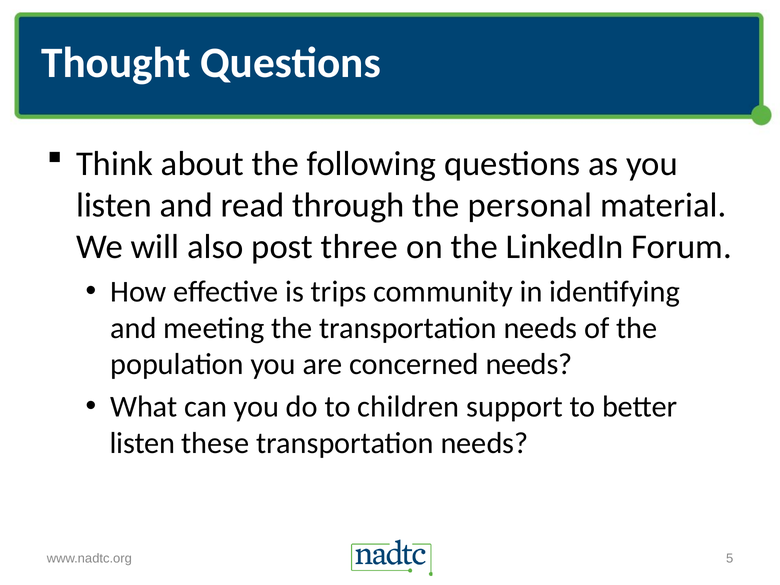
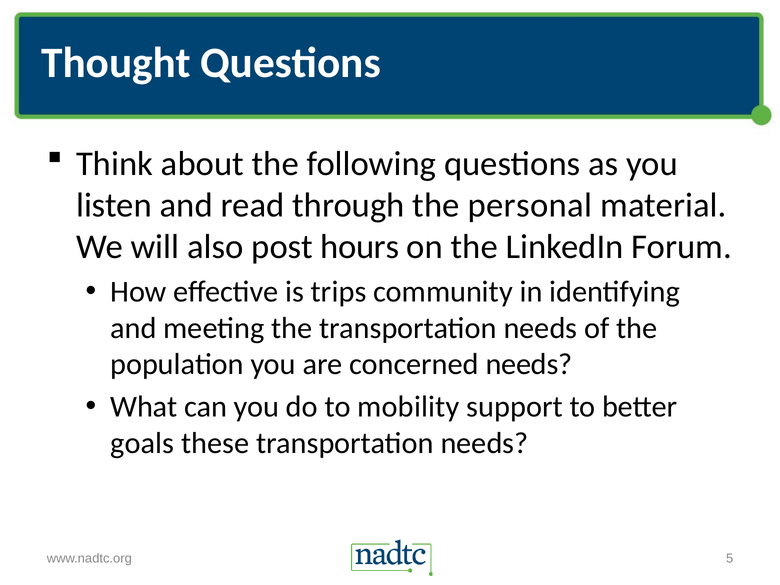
three: three -> hours
children: children -> mobility
listen at (142, 443): listen -> goals
